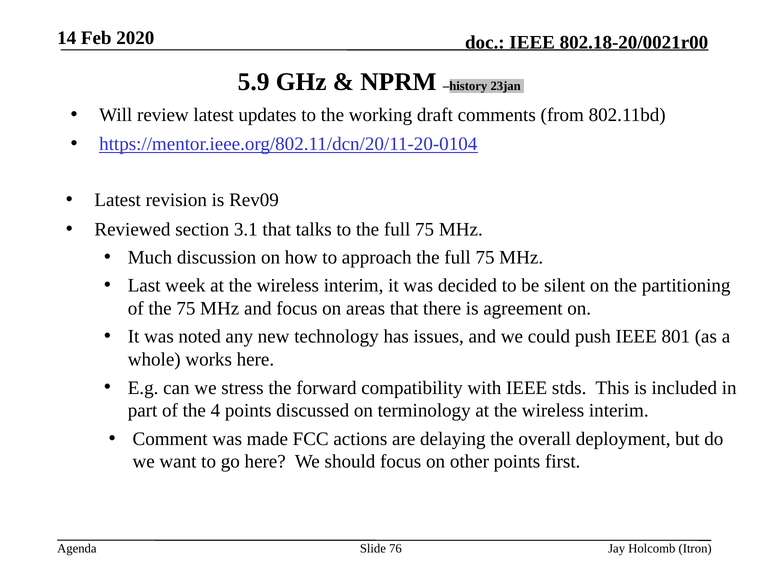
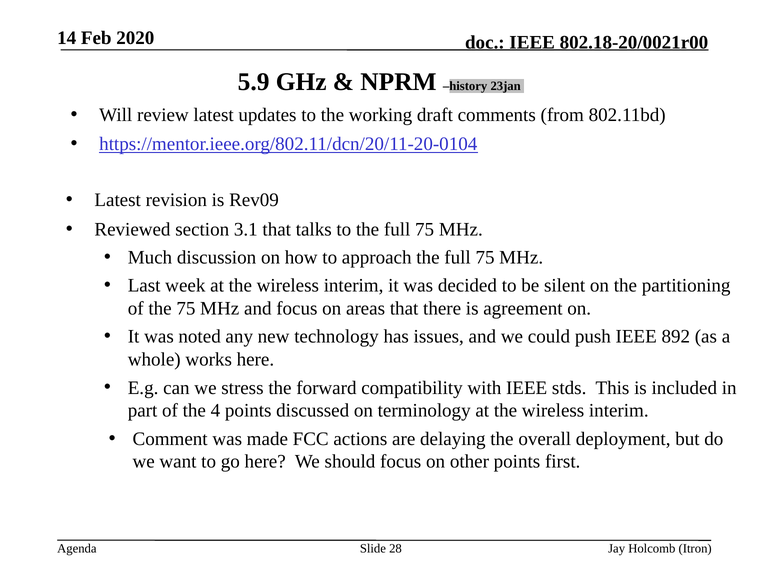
801: 801 -> 892
76: 76 -> 28
